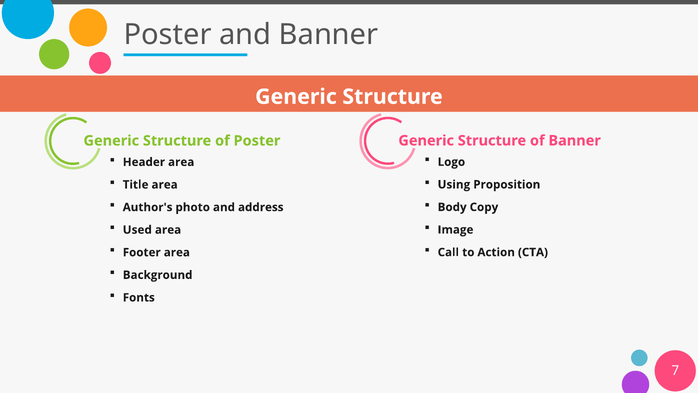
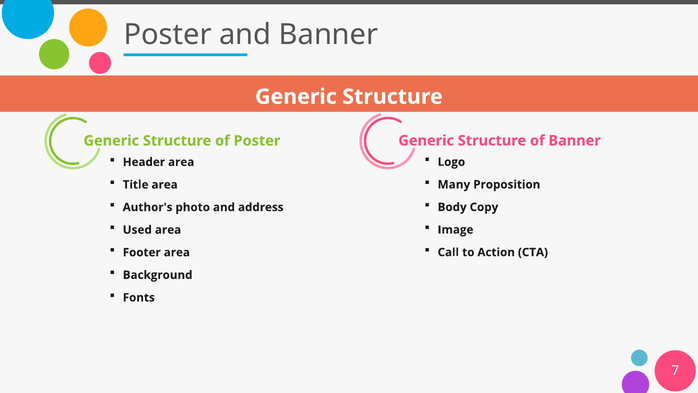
Using: Using -> Many
